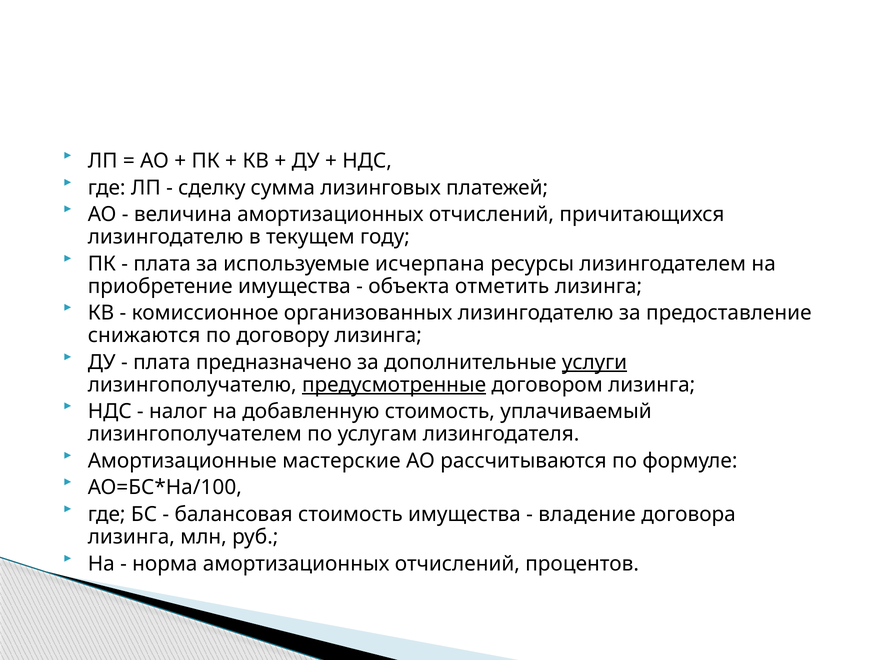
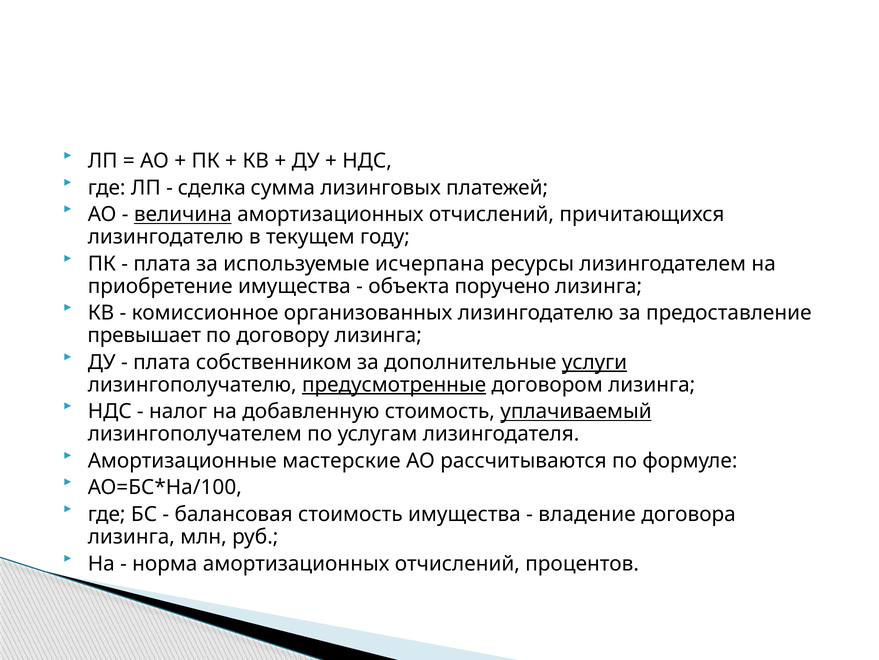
сделку: сделку -> сделка
величина underline: none -> present
отметить: отметить -> поручено
снижаются: снижаются -> превышает
предназначено: предназначено -> собственником
уплачиваемый underline: none -> present
